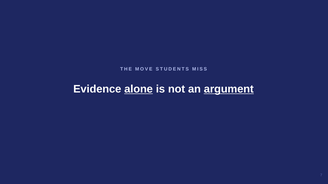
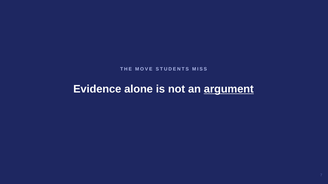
alone underline: present -> none
